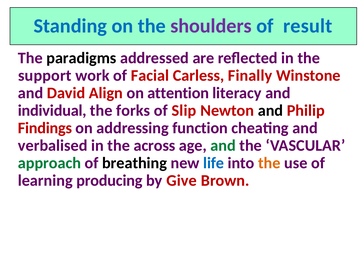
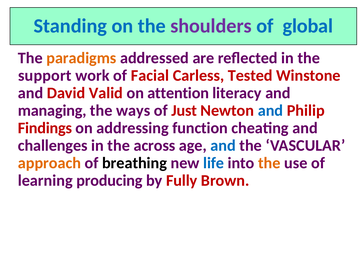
result: result -> global
paradigms colour: black -> orange
Finally: Finally -> Tested
Align: Align -> Valid
individual: individual -> managing
forks: forks -> ways
Slip: Slip -> Just
and at (270, 111) colour: black -> blue
verbalised: verbalised -> challenges
and at (223, 146) colour: green -> blue
approach colour: green -> orange
Give: Give -> Fully
